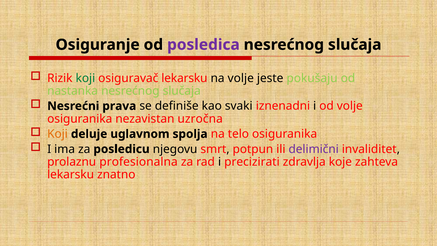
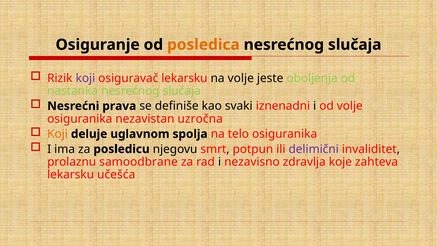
posledica colour: purple -> orange
koji at (85, 78) colour: green -> purple
pokušaju: pokušaju -> oboljenja
profesionalna: profesionalna -> samoodbrane
precizirati: precizirati -> nezavisno
znatno: znatno -> učešća
